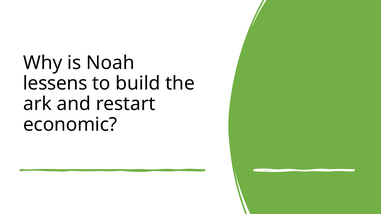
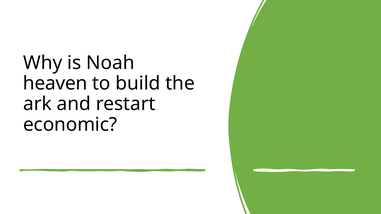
lessens: lessens -> heaven
